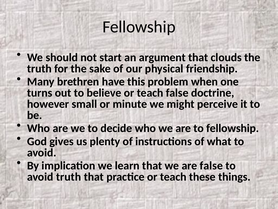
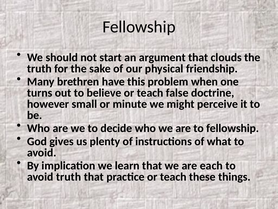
are false: false -> each
